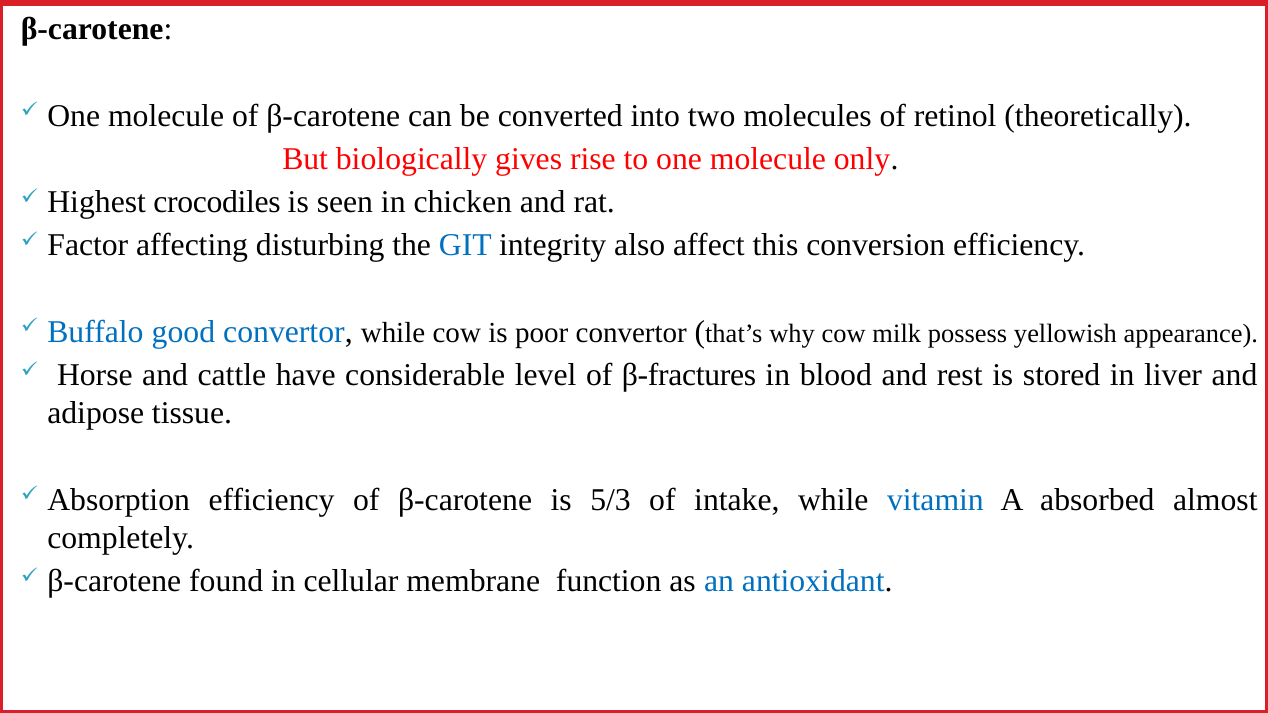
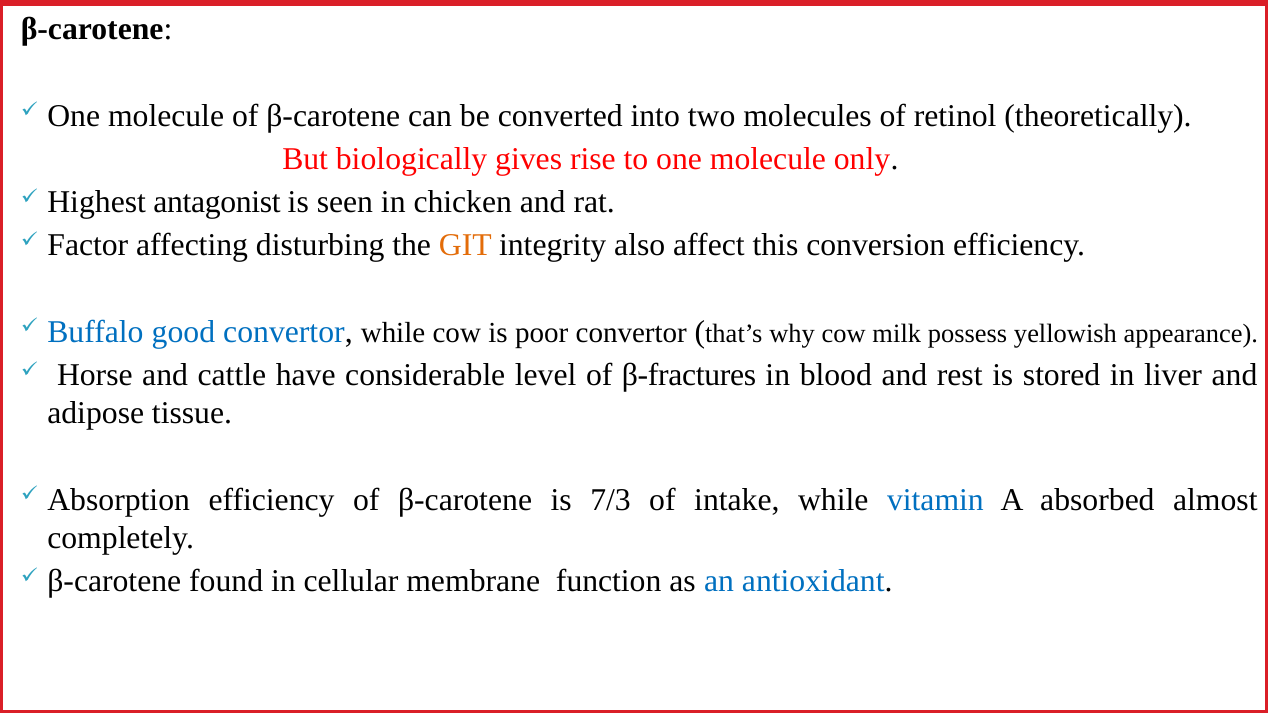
crocodiles: crocodiles -> antagonist
GIT colour: blue -> orange
5/3: 5/3 -> 7/3
